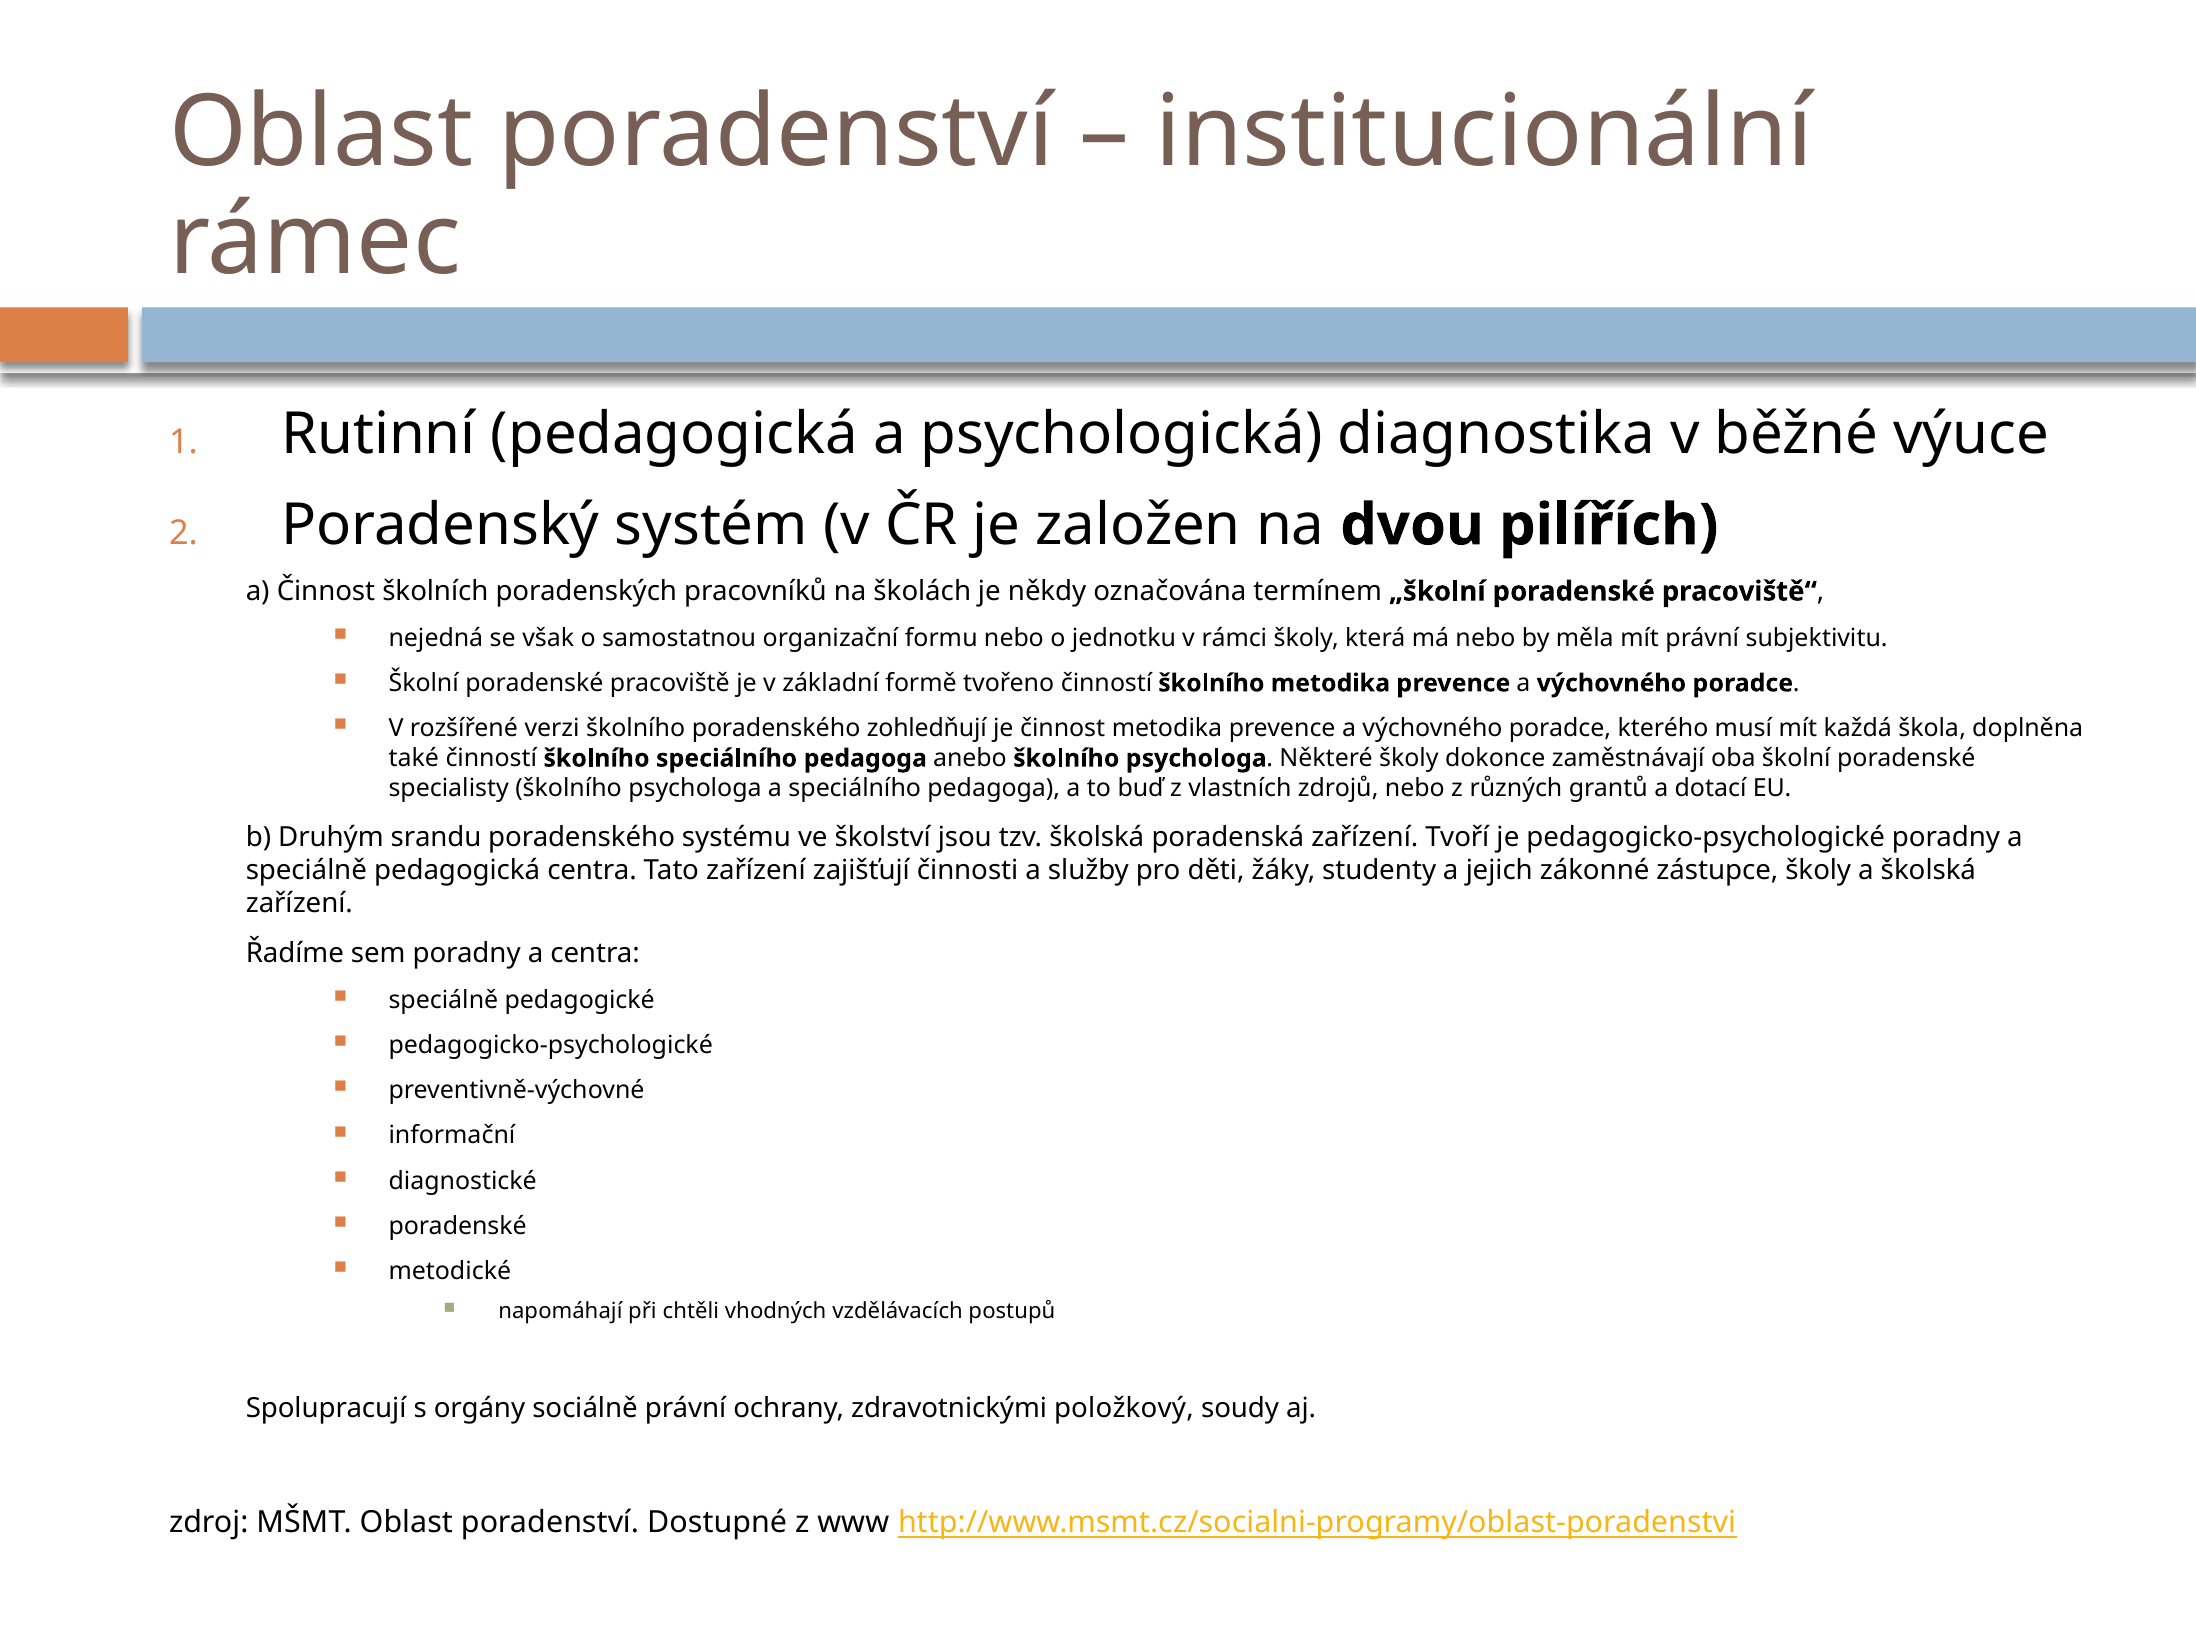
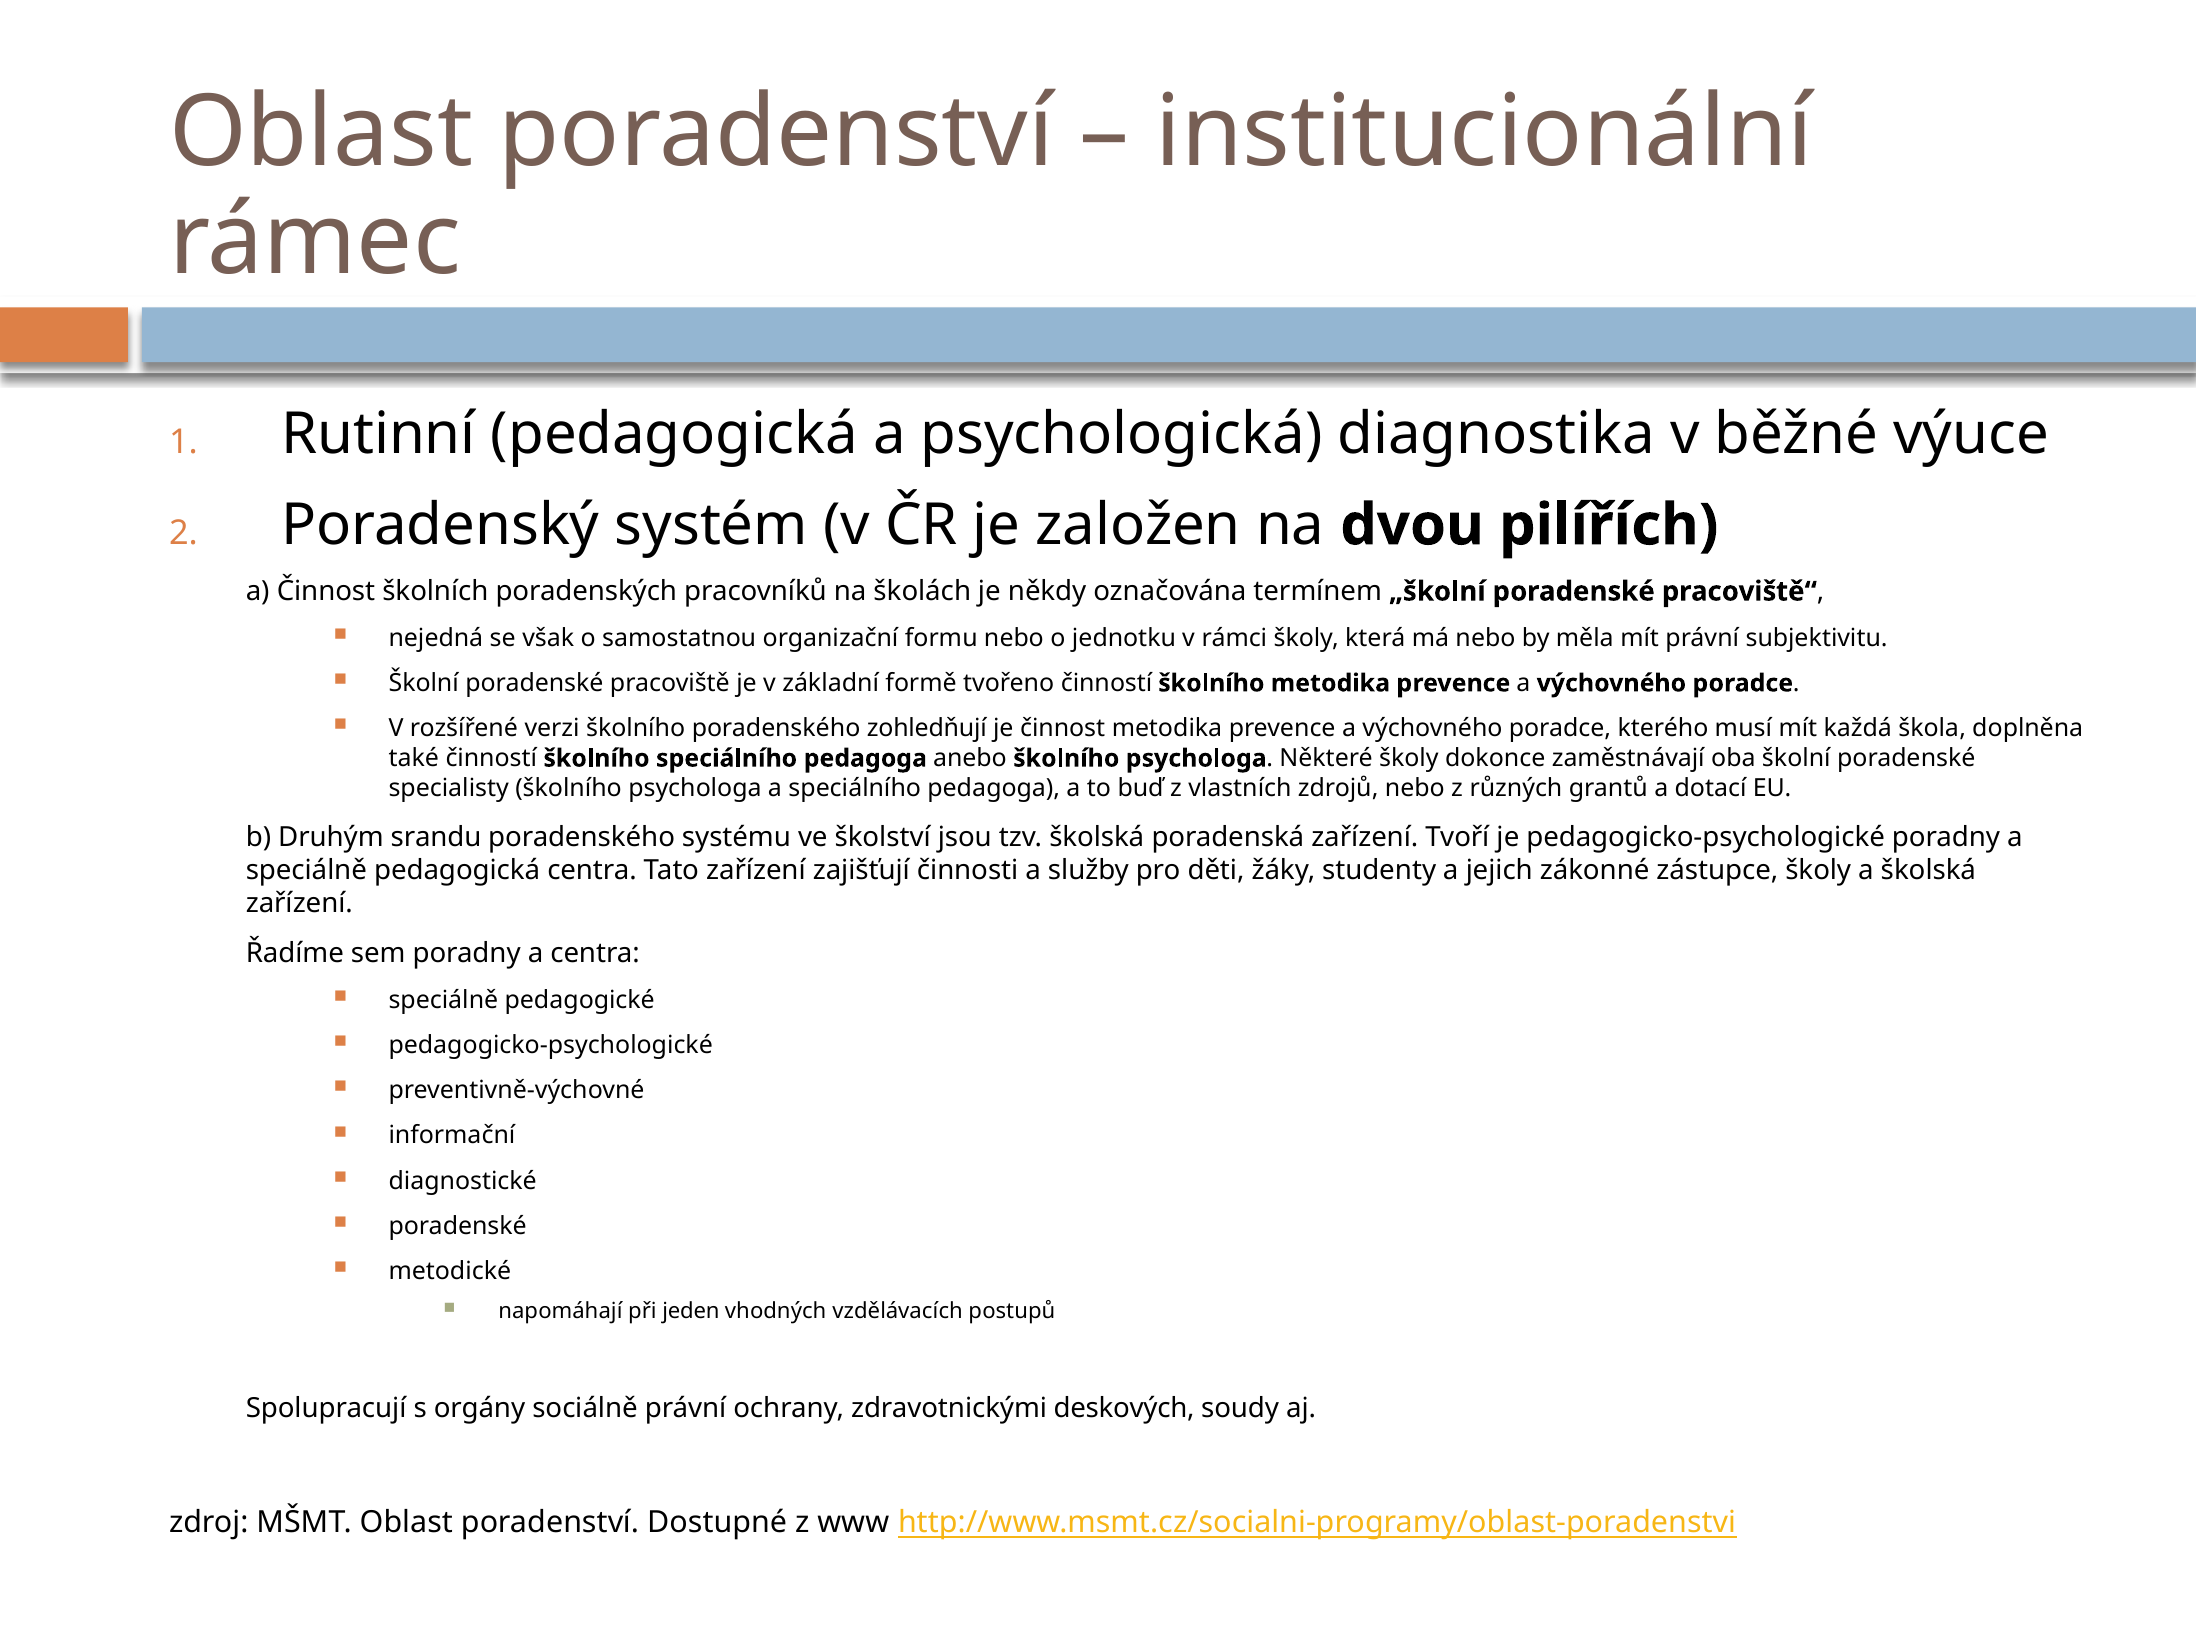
chtěli: chtěli -> jeden
položkový: položkový -> deskových
